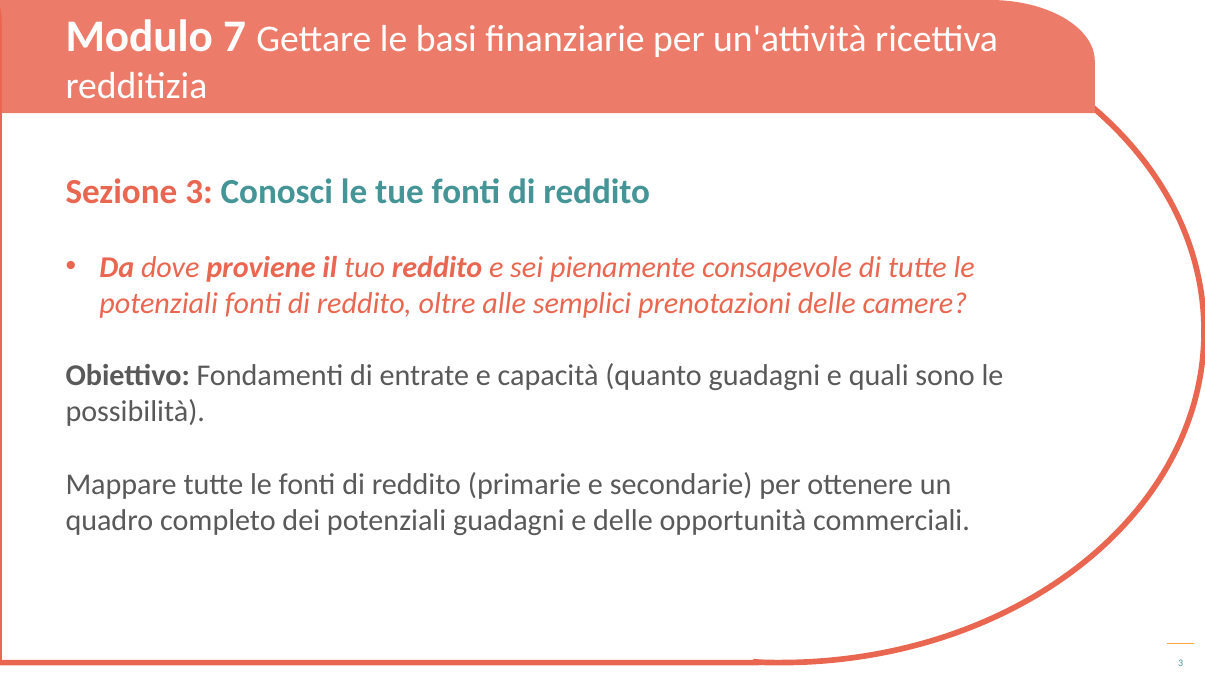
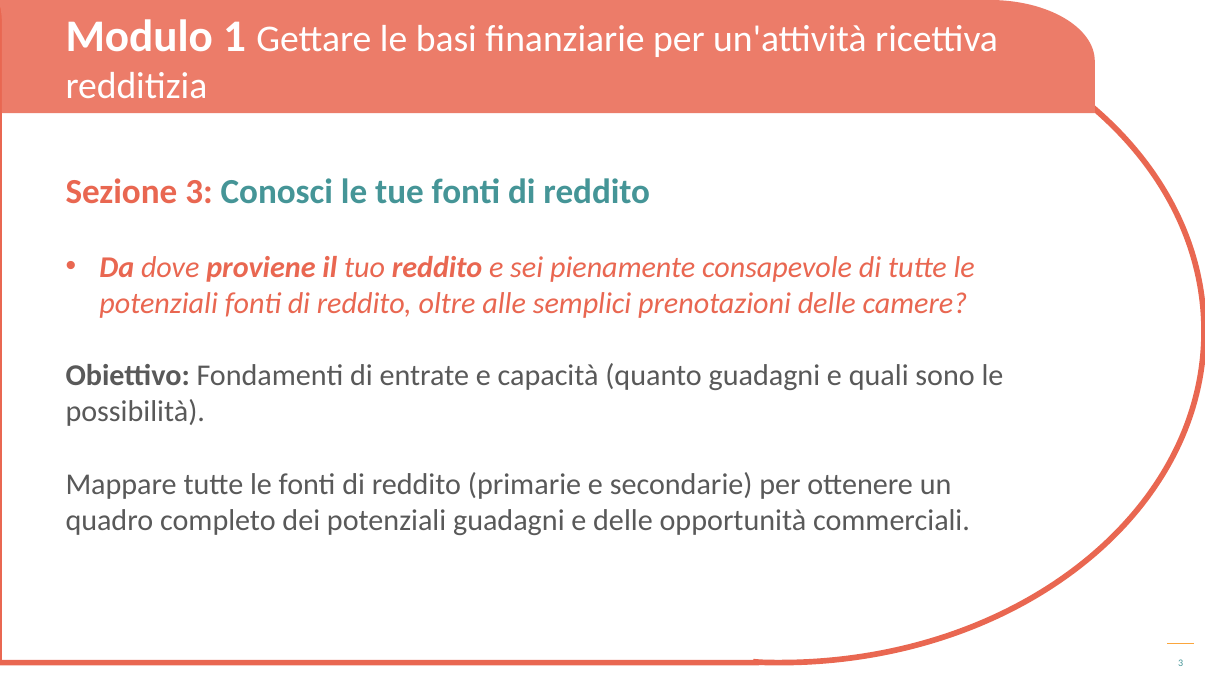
7: 7 -> 1
